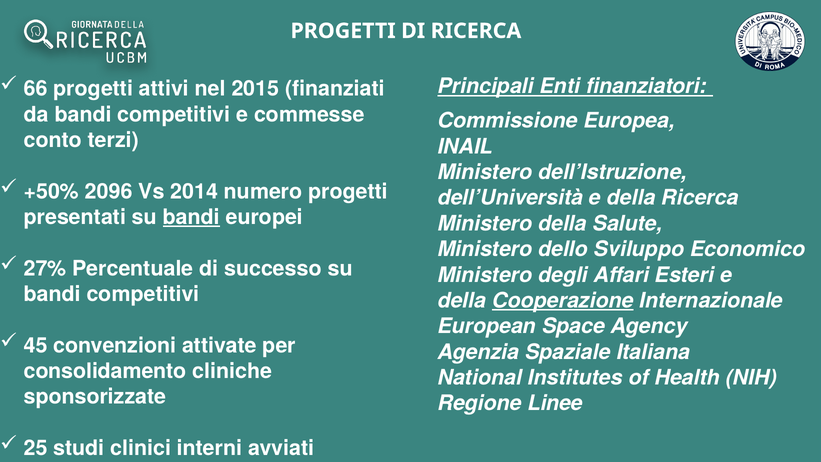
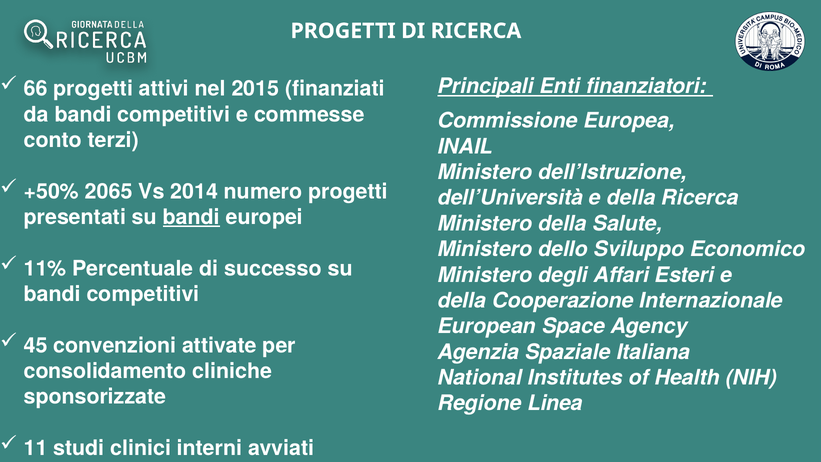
2096: 2096 -> 2065
27%: 27% -> 11%
Cooperazione underline: present -> none
Linee: Linee -> Linea
25: 25 -> 11
